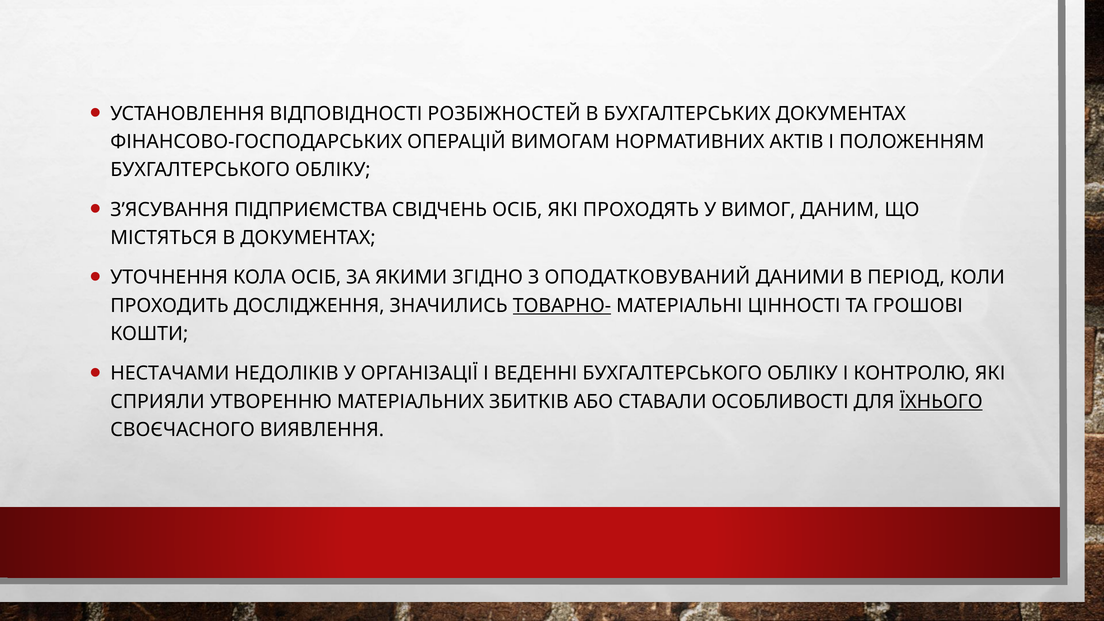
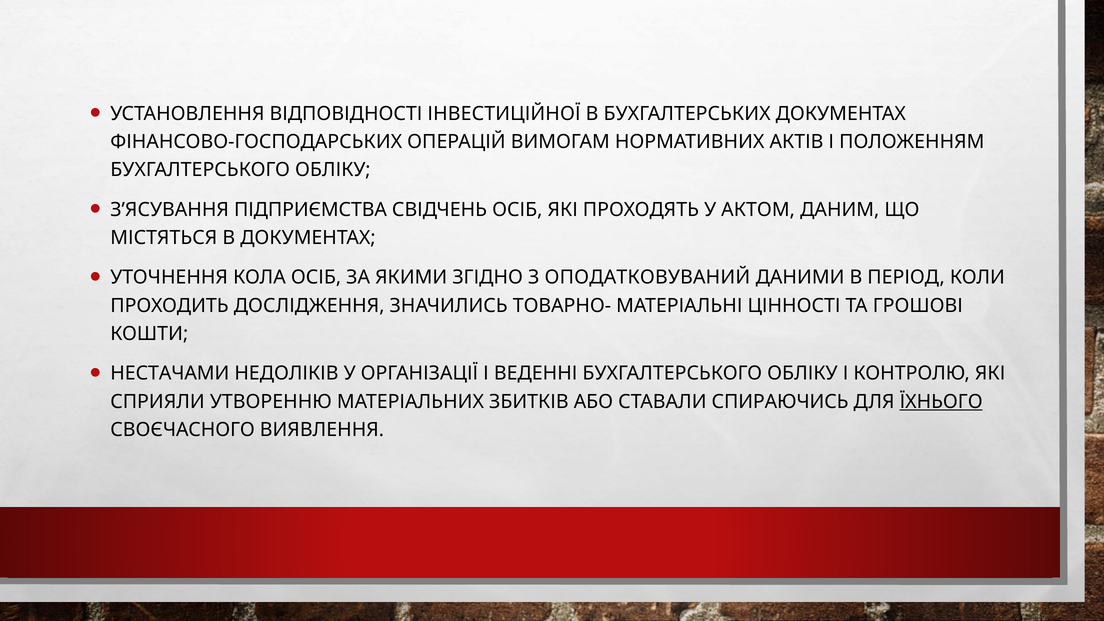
РОЗБІЖНОСТЕЙ: РОЗБІЖНОСТЕЙ -> ІНВЕСТИЦІЙНОЇ
ВИМОГ: ВИМОГ -> АКТОМ
ТОВАРНО- underline: present -> none
ОСОБЛИВОСТІ: ОСОБЛИВОСТІ -> СПИРАЮЧИСЬ
